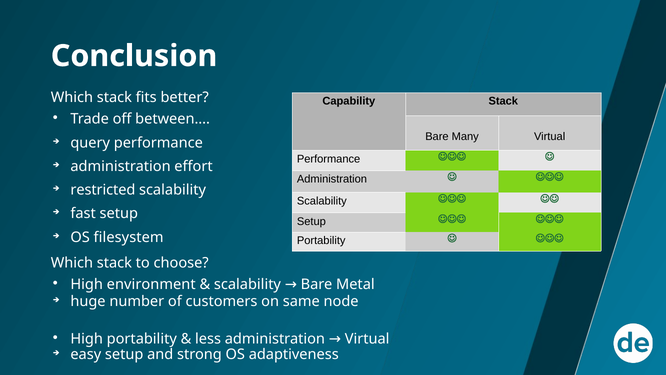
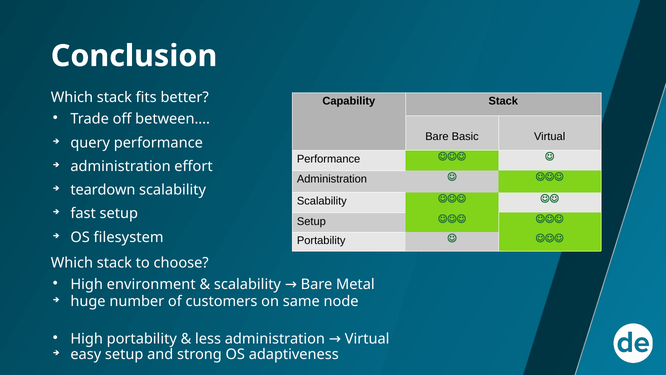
Many: Many -> Basic
restricted: restricted -> teardown
